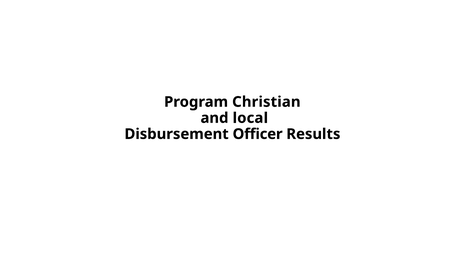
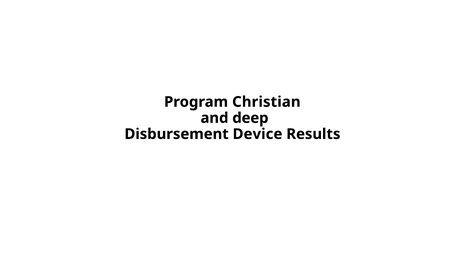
local: local -> deep
Officer: Officer -> Device
